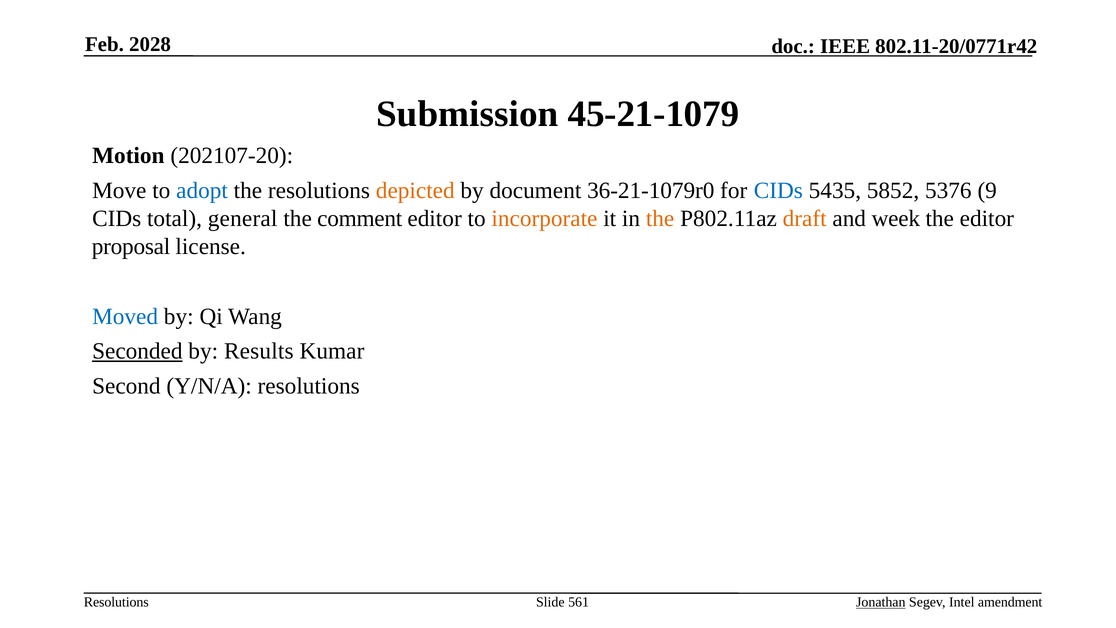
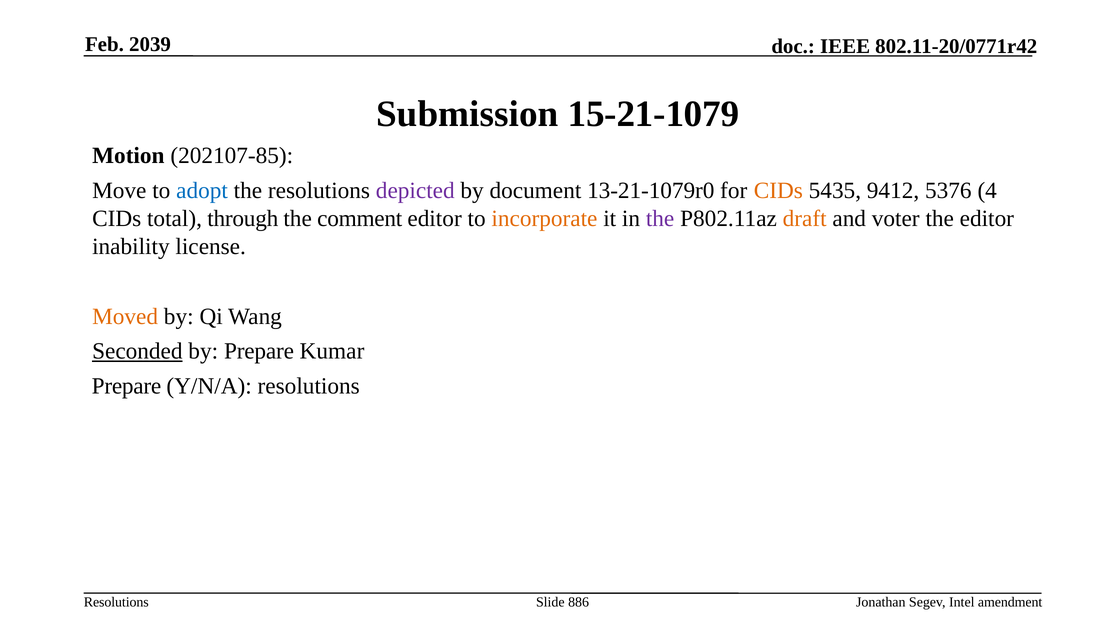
2028: 2028 -> 2039
45-21-1079: 45-21-1079 -> 15-21-1079
202107-20: 202107-20 -> 202107-85
depicted colour: orange -> purple
36-21-1079r0: 36-21-1079r0 -> 13-21-1079r0
CIDs at (778, 191) colour: blue -> orange
5852: 5852 -> 9412
9: 9 -> 4
general: general -> through
the at (660, 219) colour: orange -> purple
week: week -> voter
proposal: proposal -> inability
Moved colour: blue -> orange
by Results: Results -> Prepare
Second at (126, 386): Second -> Prepare
561: 561 -> 886
Jonathan underline: present -> none
